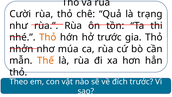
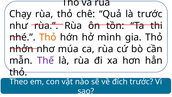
Cười at (20, 14): Cười -> Chạy
là trạng: trạng -> trước
hở trước: trước -> mình
Thế at (46, 61) colour: orange -> purple
